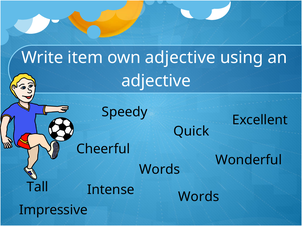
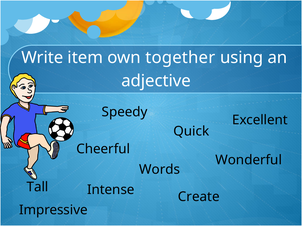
own adjective: adjective -> together
Words at (199, 197): Words -> Create
